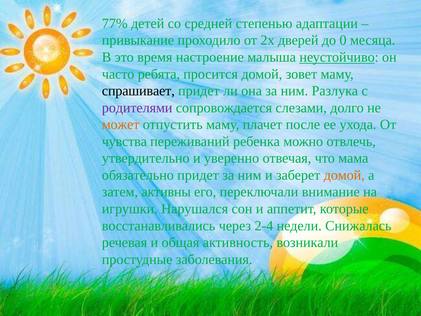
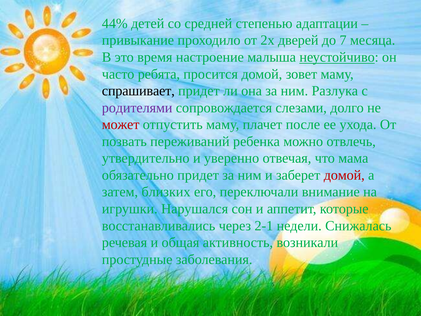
77%: 77% -> 44%
0: 0 -> 7
может colour: orange -> red
чувства: чувства -> позвать
домой at (344, 175) colour: orange -> red
активны: активны -> близких
2-4: 2-4 -> 2-1
